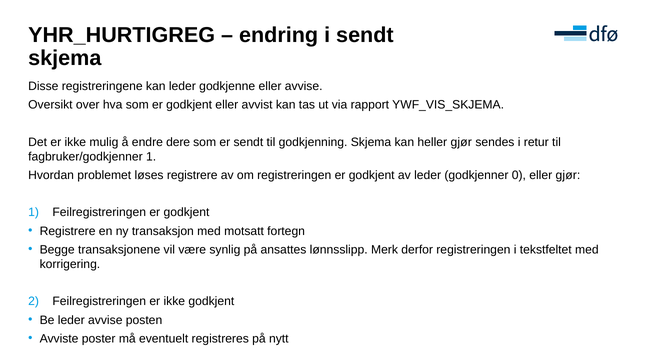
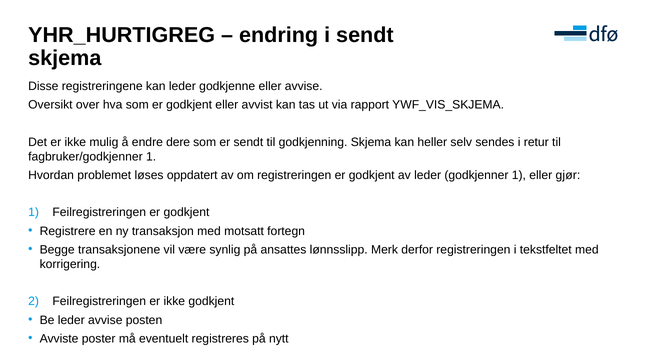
heller gjør: gjør -> selv
løses registrere: registrere -> oppdatert
godkjenner 0: 0 -> 1
